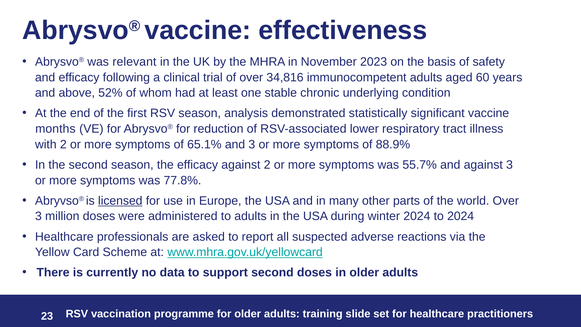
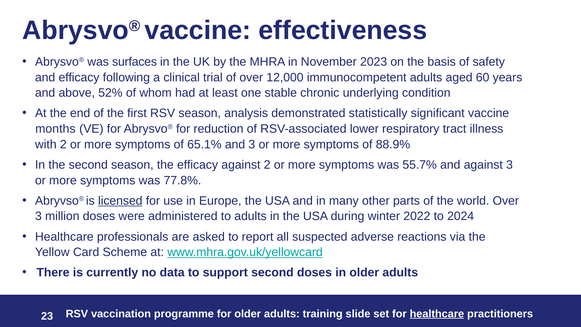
relevant: relevant -> surfaces
34,816: 34,816 -> 12,000
winter 2024: 2024 -> 2022
healthcare at (437, 314) underline: none -> present
